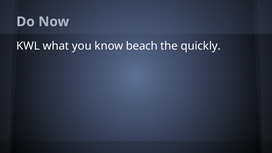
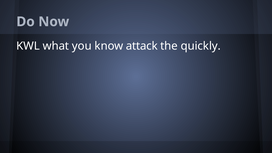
beach: beach -> attack
